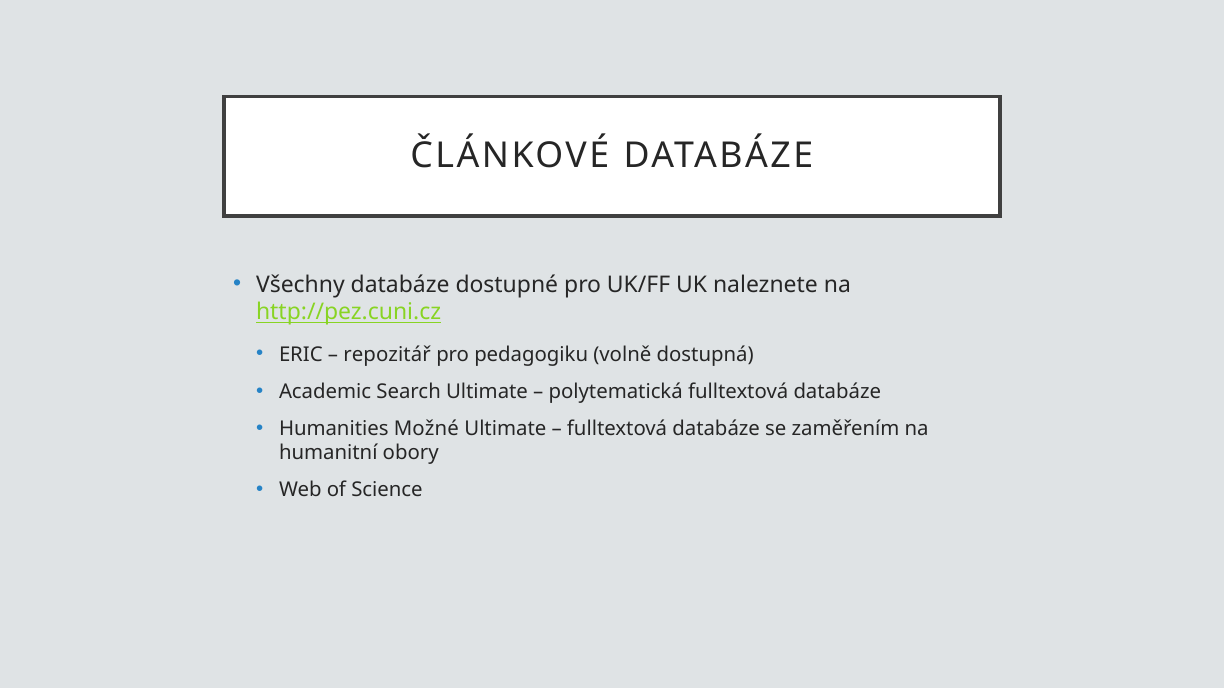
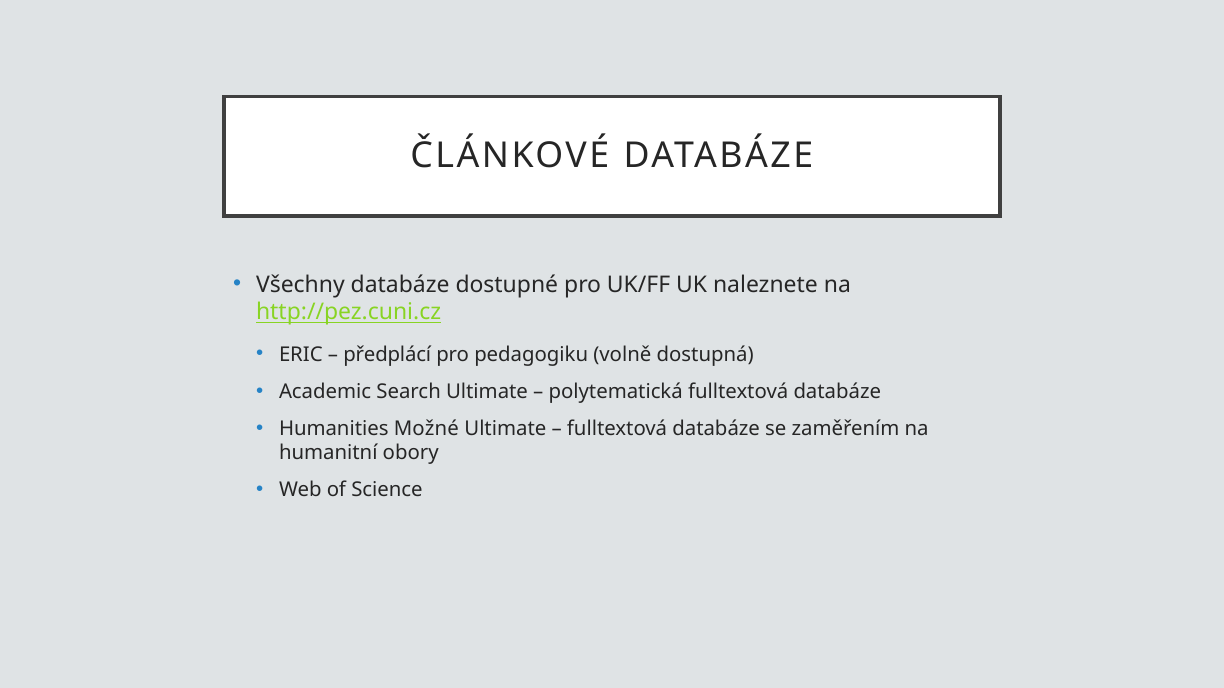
repozitář: repozitář -> předplácí
